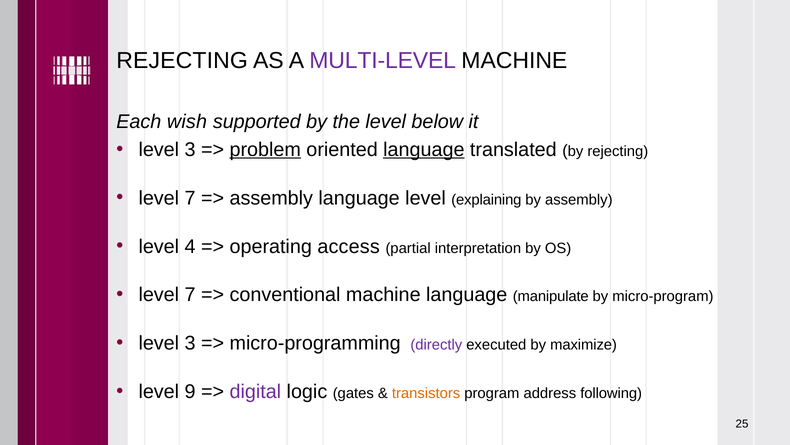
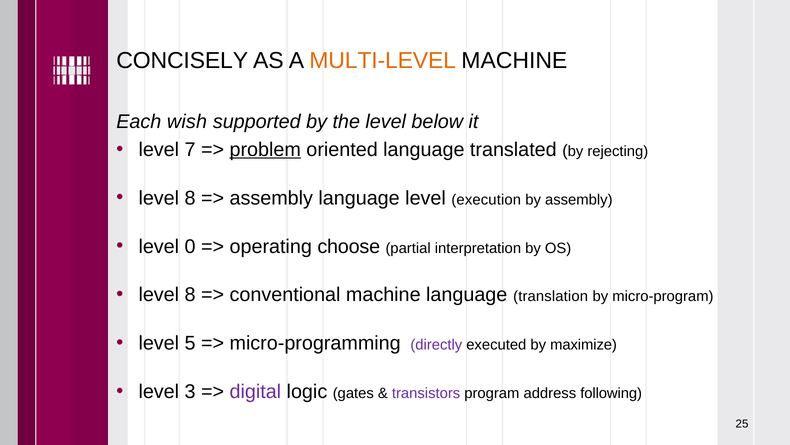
REJECTING at (182, 60): REJECTING -> CONCISELY
MULTI-LEVEL colour: purple -> orange
3 at (190, 149): 3 -> 7
language at (424, 149) underline: present -> none
7 at (190, 198): 7 -> 8
explaining: explaining -> execution
4: 4 -> 0
access: access -> choose
7 at (190, 295): 7 -> 8
manipulate: manipulate -> translation
3 at (190, 343): 3 -> 5
9: 9 -> 3
transistors colour: orange -> purple
